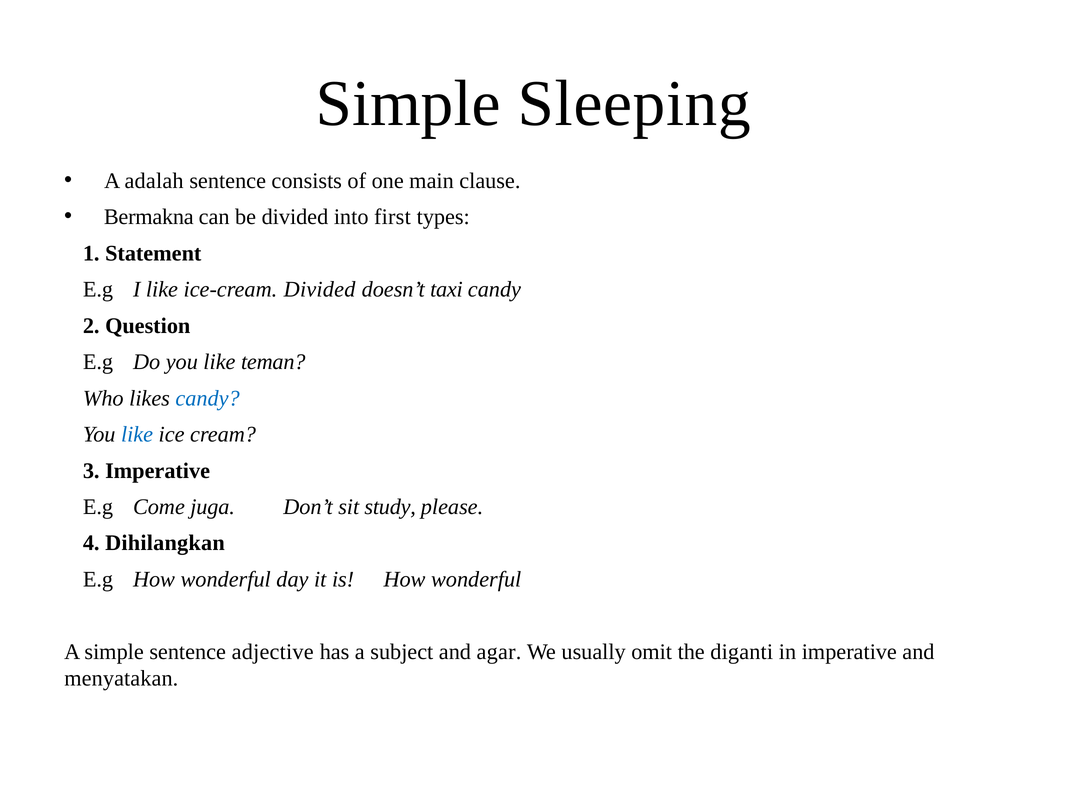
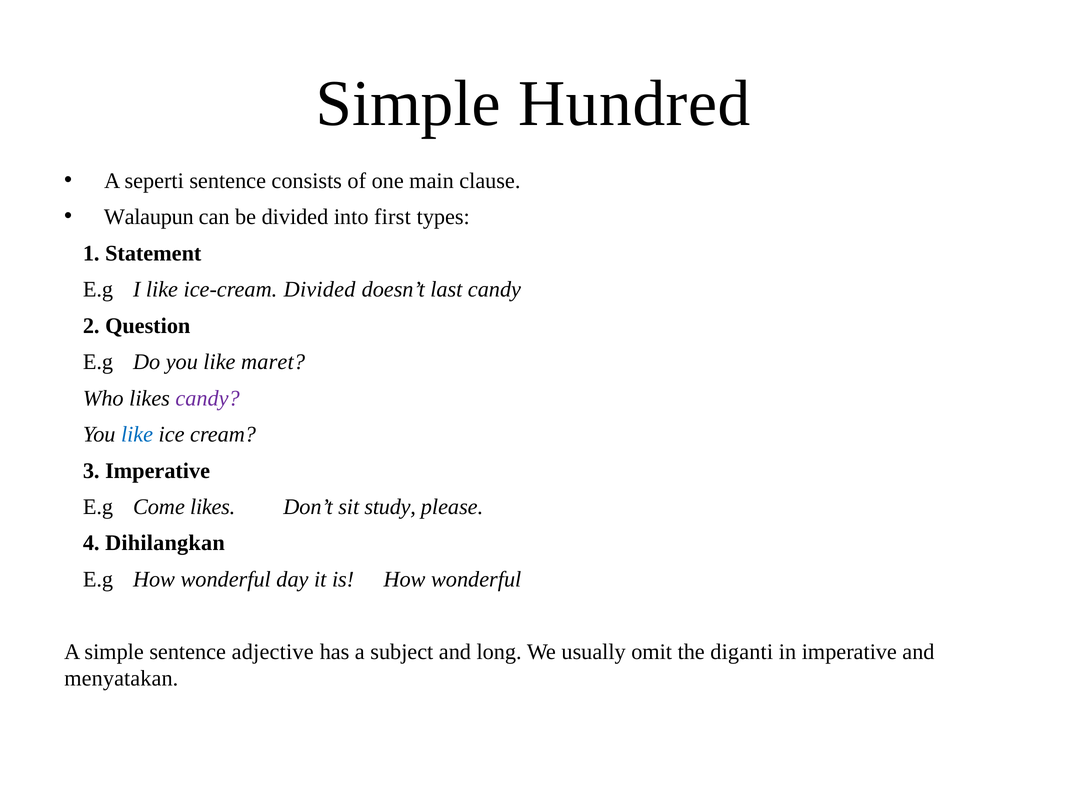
Sleeping: Sleeping -> Hundred
adalah: adalah -> seperti
Bermakna: Bermakna -> Walaupun
taxi: taxi -> last
teman: teman -> maret
candy at (208, 398) colour: blue -> purple
Come juga: juga -> likes
agar: agar -> long
